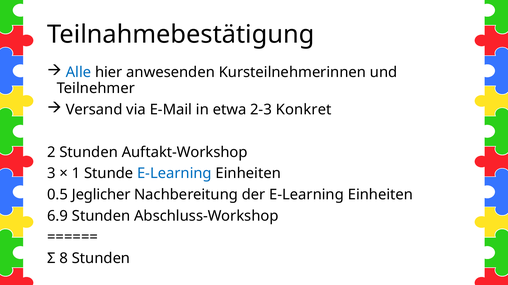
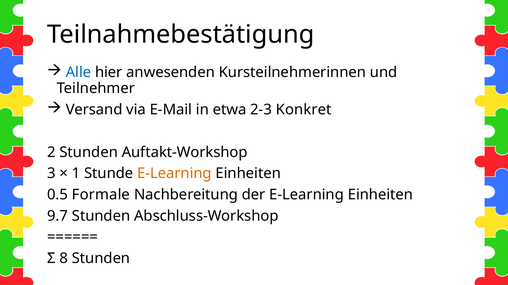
E-Learning at (174, 174) colour: blue -> orange
Jeglicher: Jeglicher -> Formale
6.9: 6.9 -> 9.7
